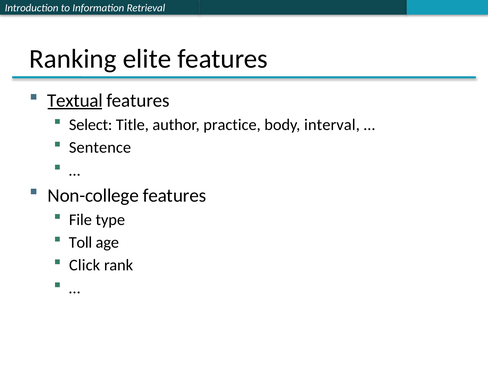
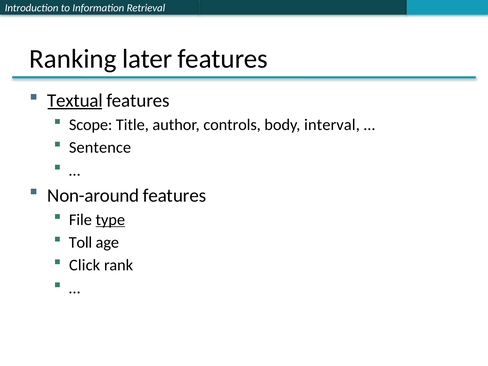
elite: elite -> later
Select: Select -> Scope
practice: practice -> controls
Non-college: Non-college -> Non-around
type underline: none -> present
